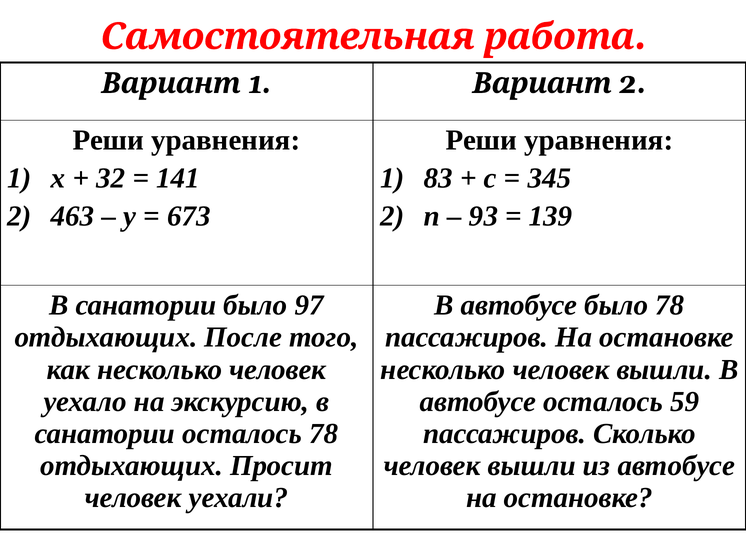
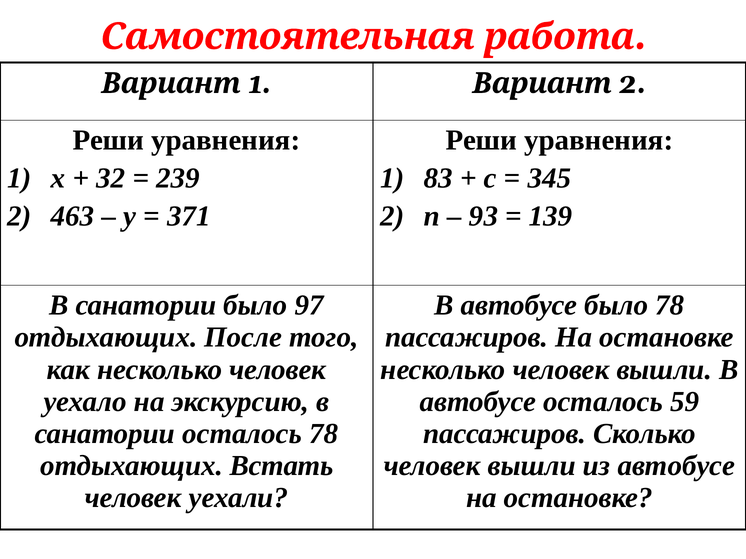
141: 141 -> 239
673: 673 -> 371
Просит: Просит -> Встать
